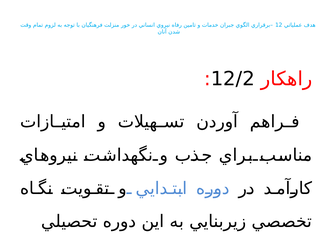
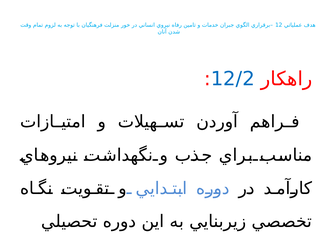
12/2 colour: black -> blue
